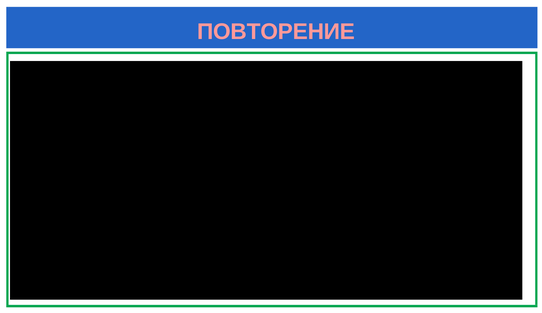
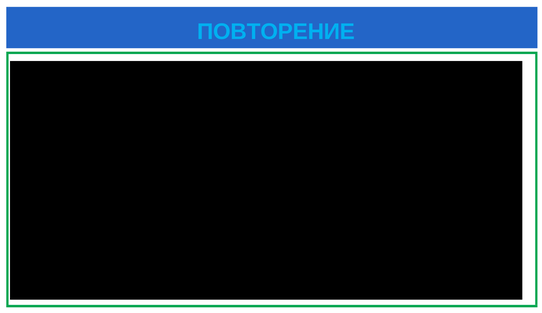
ПОВТОРЕНИЕ colour: pink -> light blue
